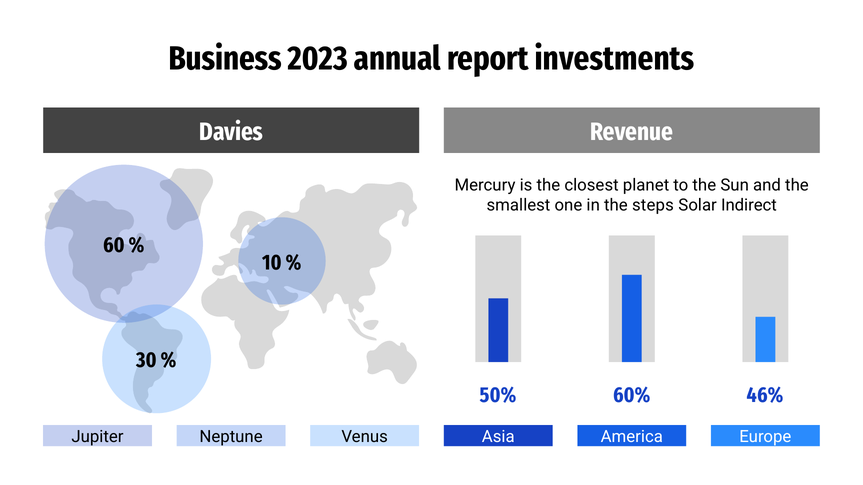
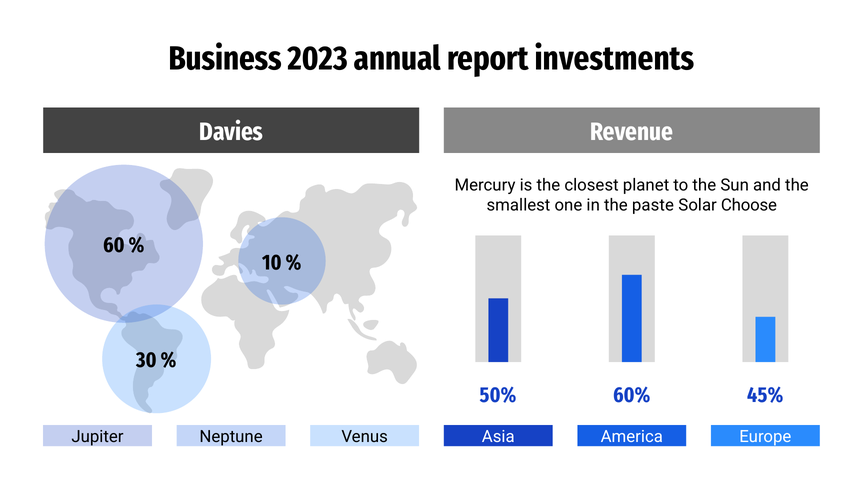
steps: steps -> paste
Indirect: Indirect -> Choose
46%: 46% -> 45%
